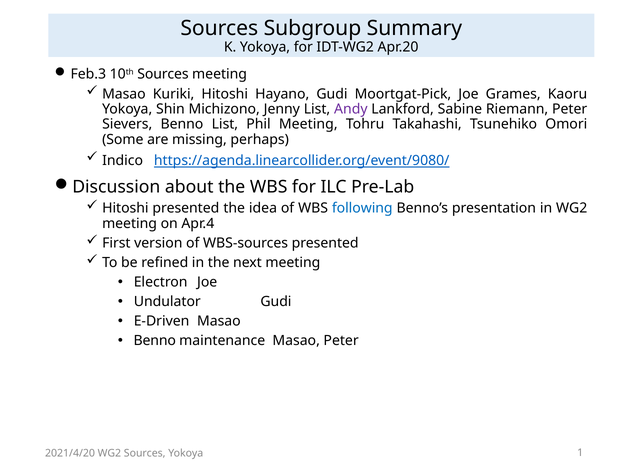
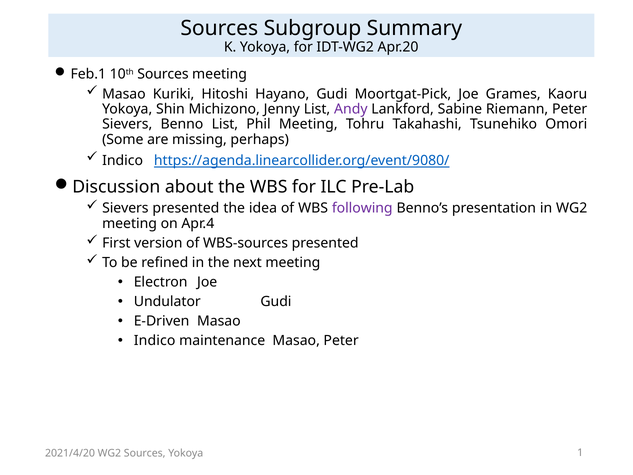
Feb.3: Feb.3 -> Feb.1
Hitoshi at (125, 208): Hitoshi -> Sievers
following colour: blue -> purple
Benno at (155, 341): Benno -> Indico
